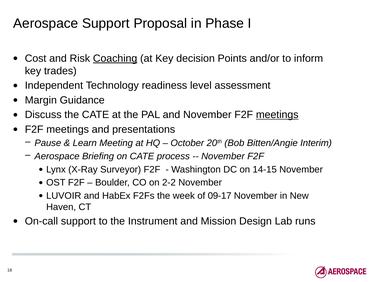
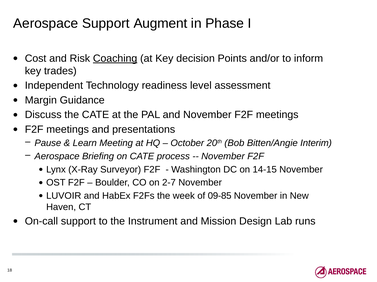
Proposal: Proposal -> Augment
meetings at (277, 115) underline: present -> none
2-2: 2-2 -> 2-7
09-17: 09-17 -> 09-85
